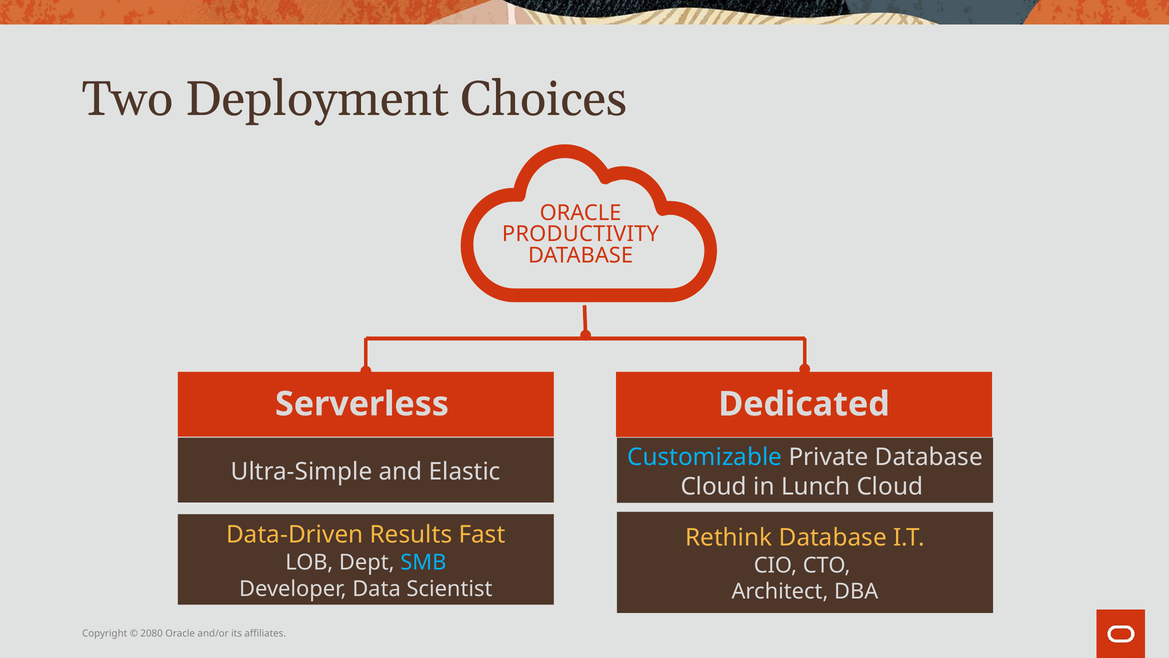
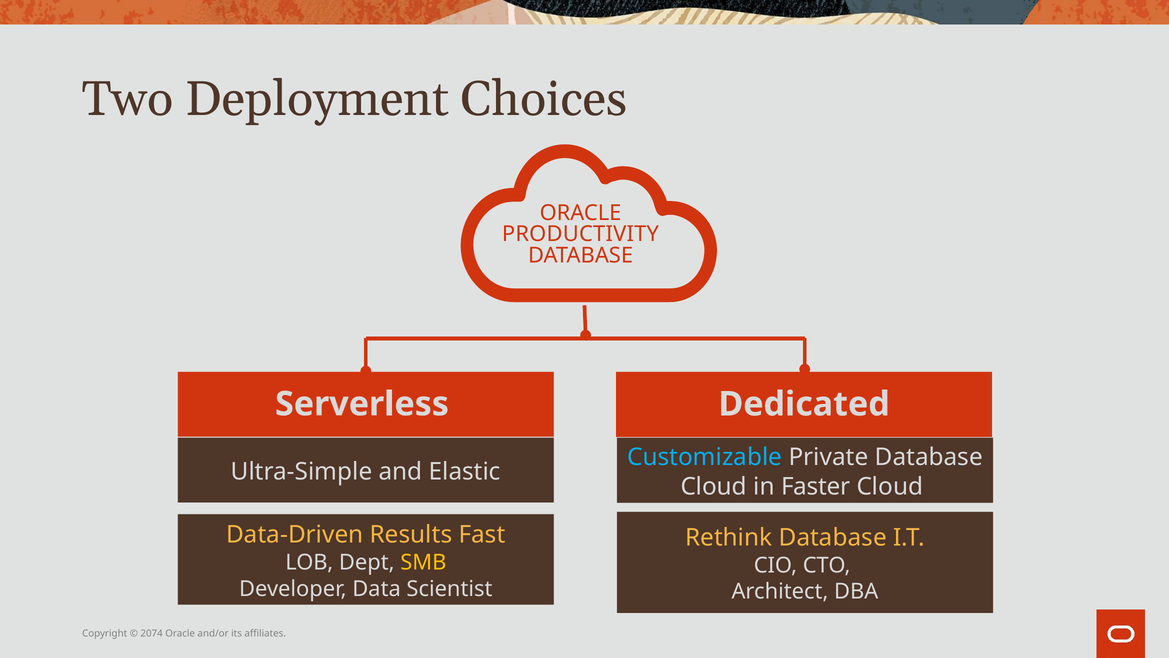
Lunch: Lunch -> Faster
SMB colour: light blue -> yellow
2080: 2080 -> 2074
